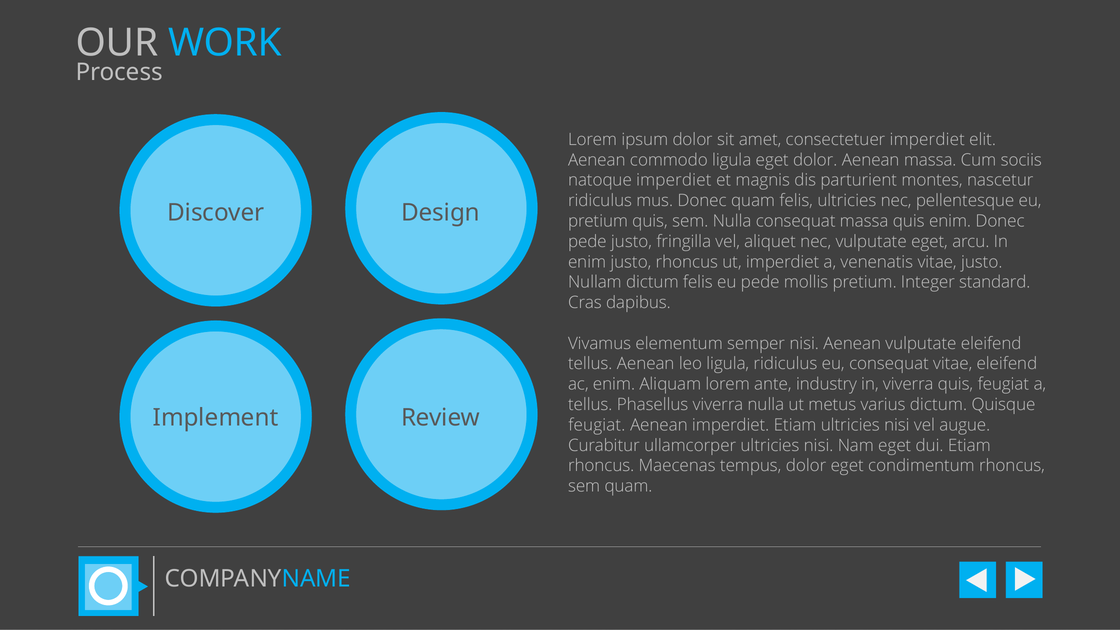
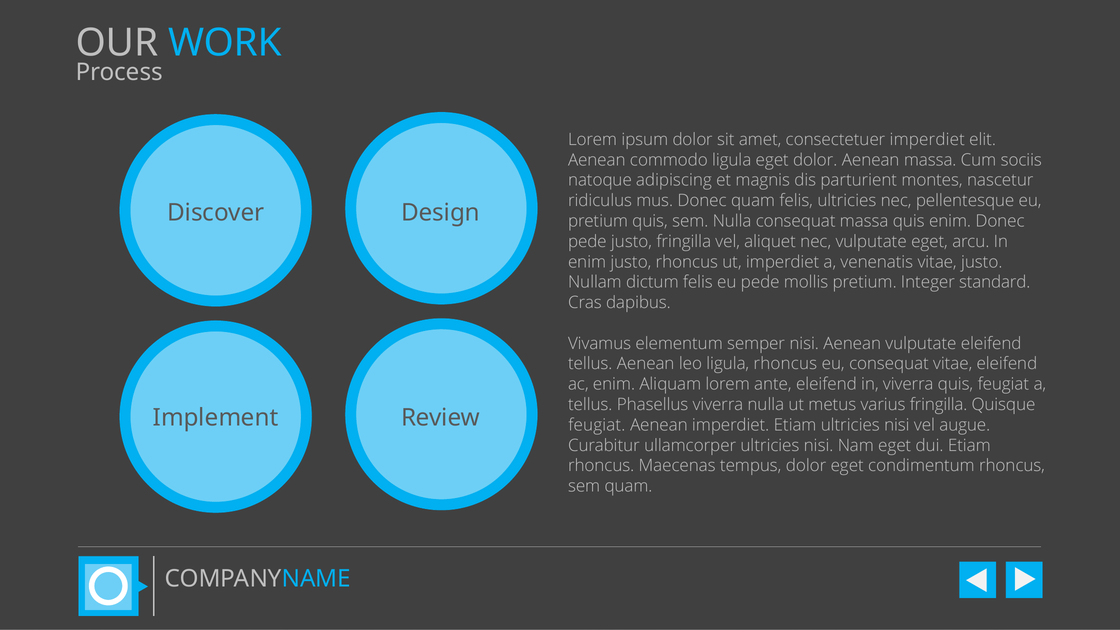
natoque imperdiet: imperdiet -> adipiscing
ligula ridiculus: ridiculus -> rhoncus
ante industry: industry -> eleifend
varius dictum: dictum -> fringilla
